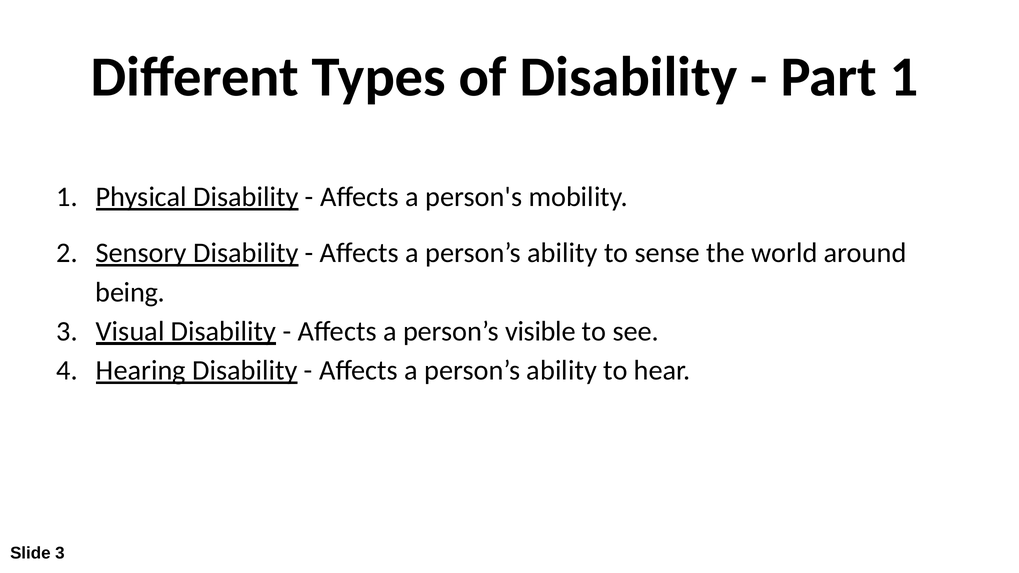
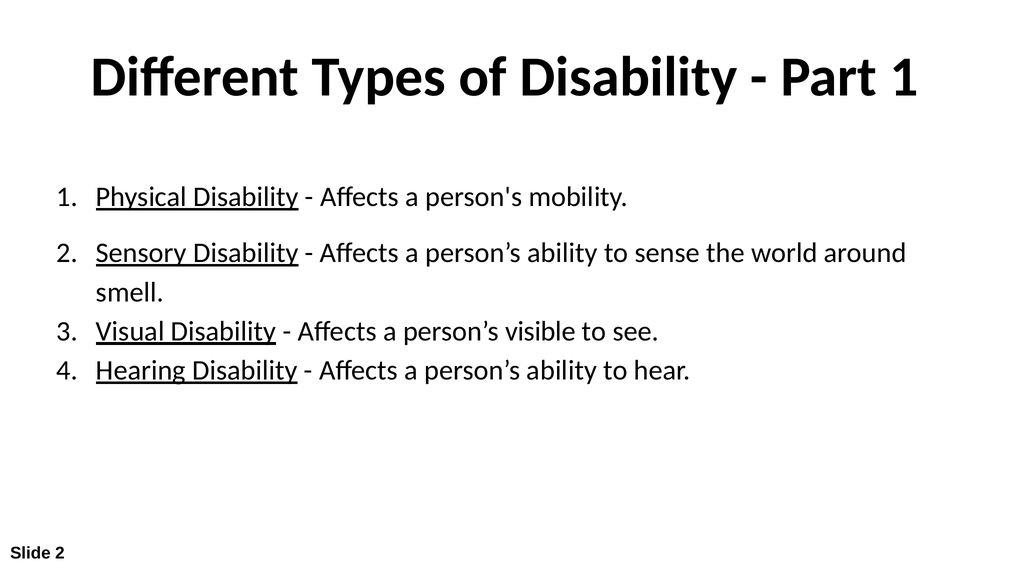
being: being -> smell
Slide 3: 3 -> 2
